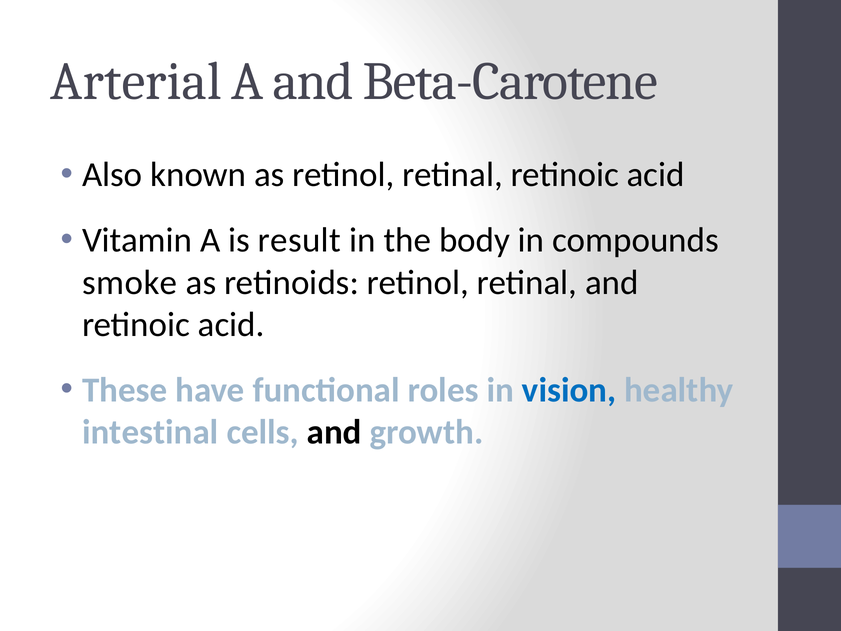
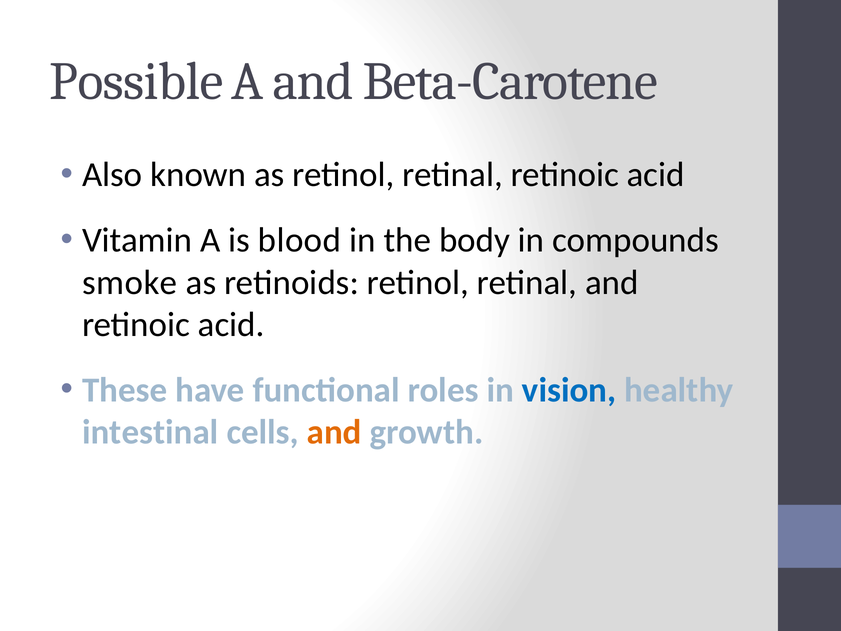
Arterial: Arterial -> Possible
result: result -> blood
and at (334, 432) colour: black -> orange
